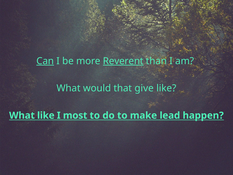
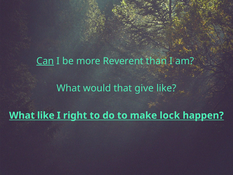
Reverent underline: present -> none
most: most -> right
lead: lead -> lock
